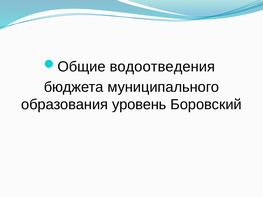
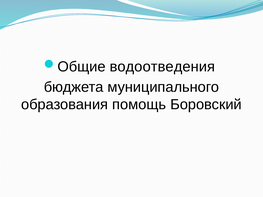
уровень: уровень -> помощь
